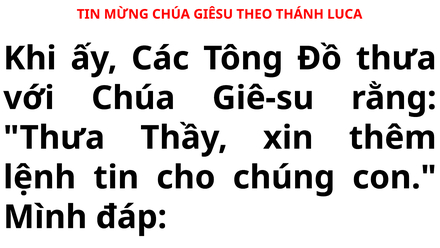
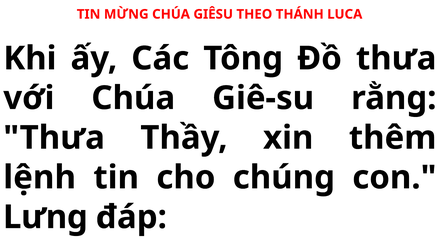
Mình: Mình -> Lưng
